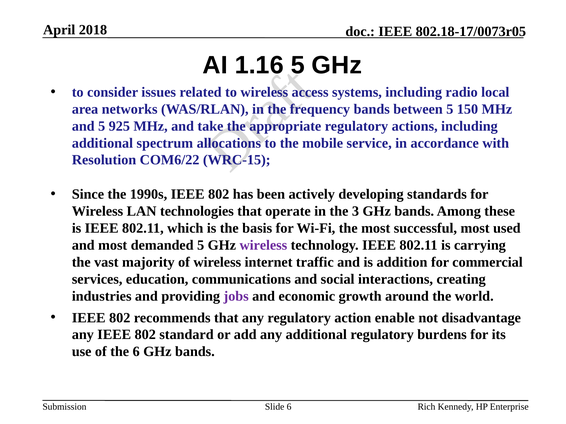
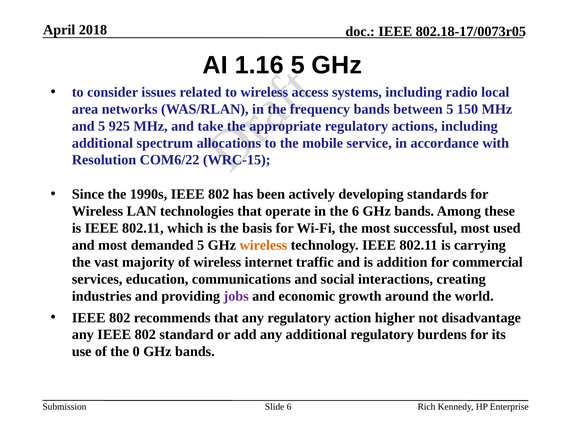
the 3: 3 -> 6
wireless at (263, 245) colour: purple -> orange
enable: enable -> higher
the 6: 6 -> 0
